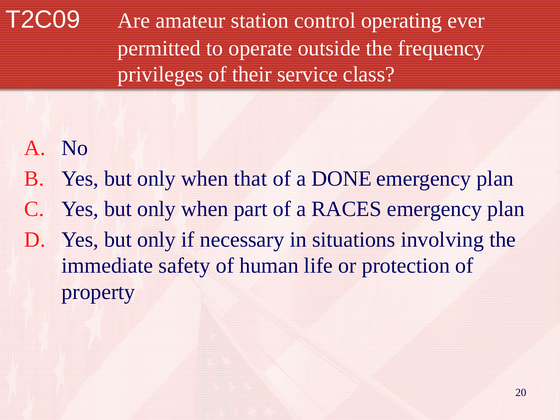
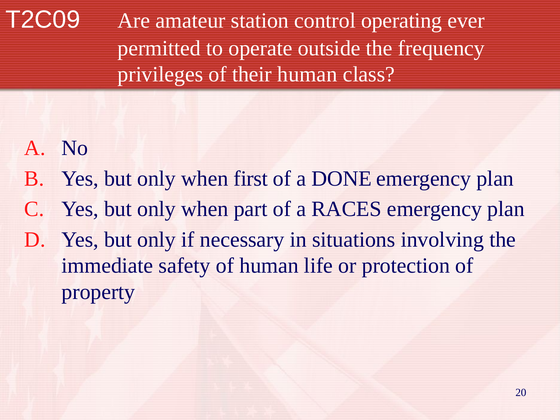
their service: service -> human
that: that -> first
